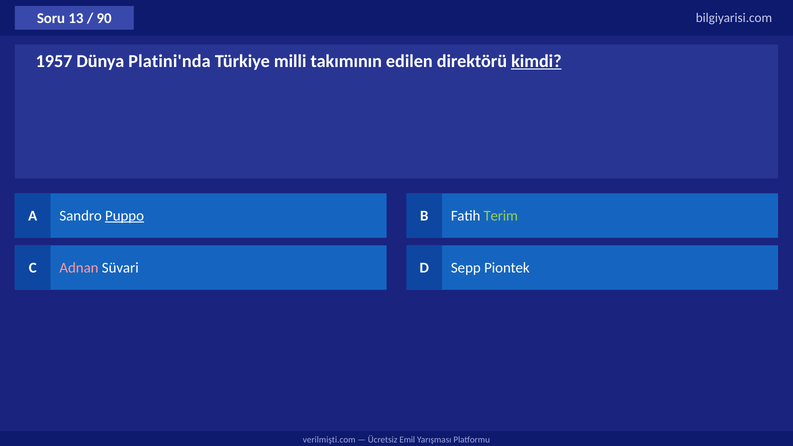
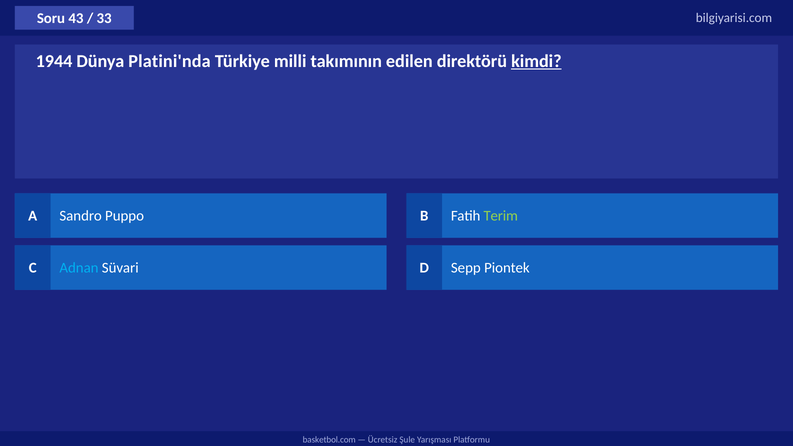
13: 13 -> 43
90: 90 -> 33
1957: 1957 -> 1944
Puppo underline: present -> none
Adnan colour: pink -> light blue
verilmişti.com: verilmişti.com -> basketbol.com
Emil: Emil -> Şule
